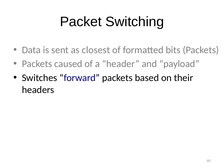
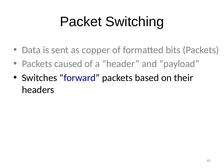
closest: closest -> copper
